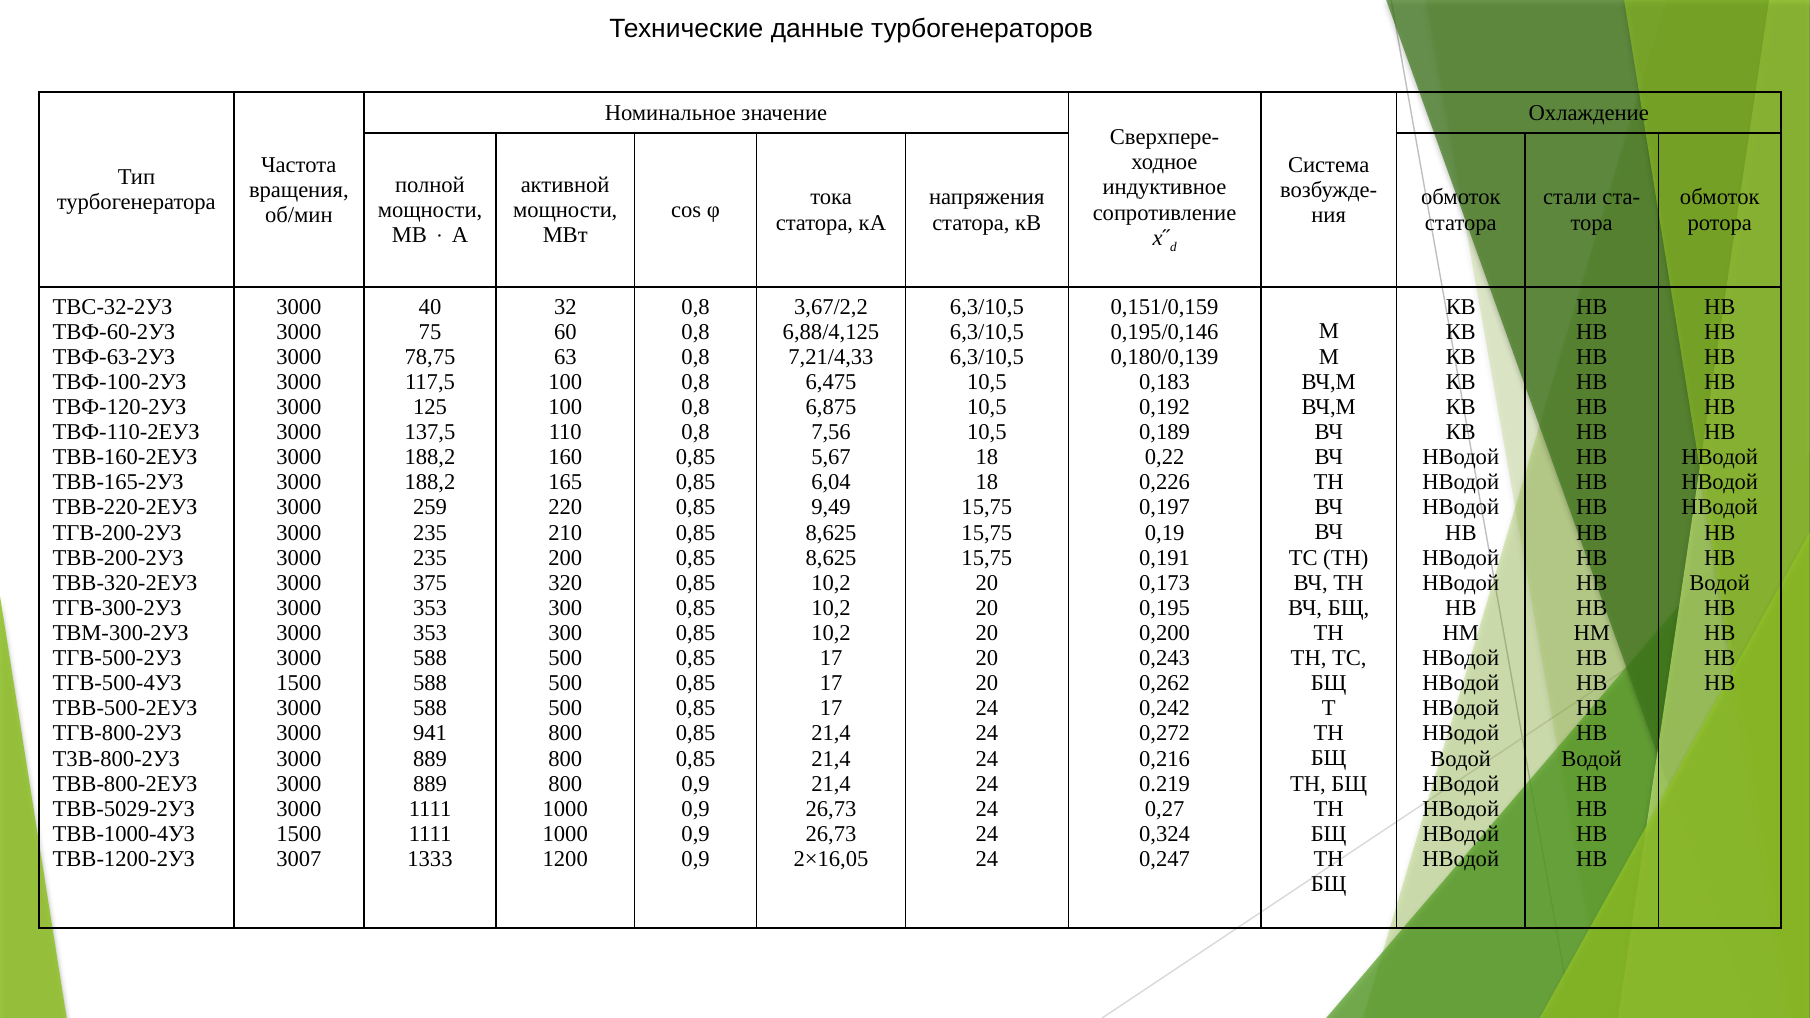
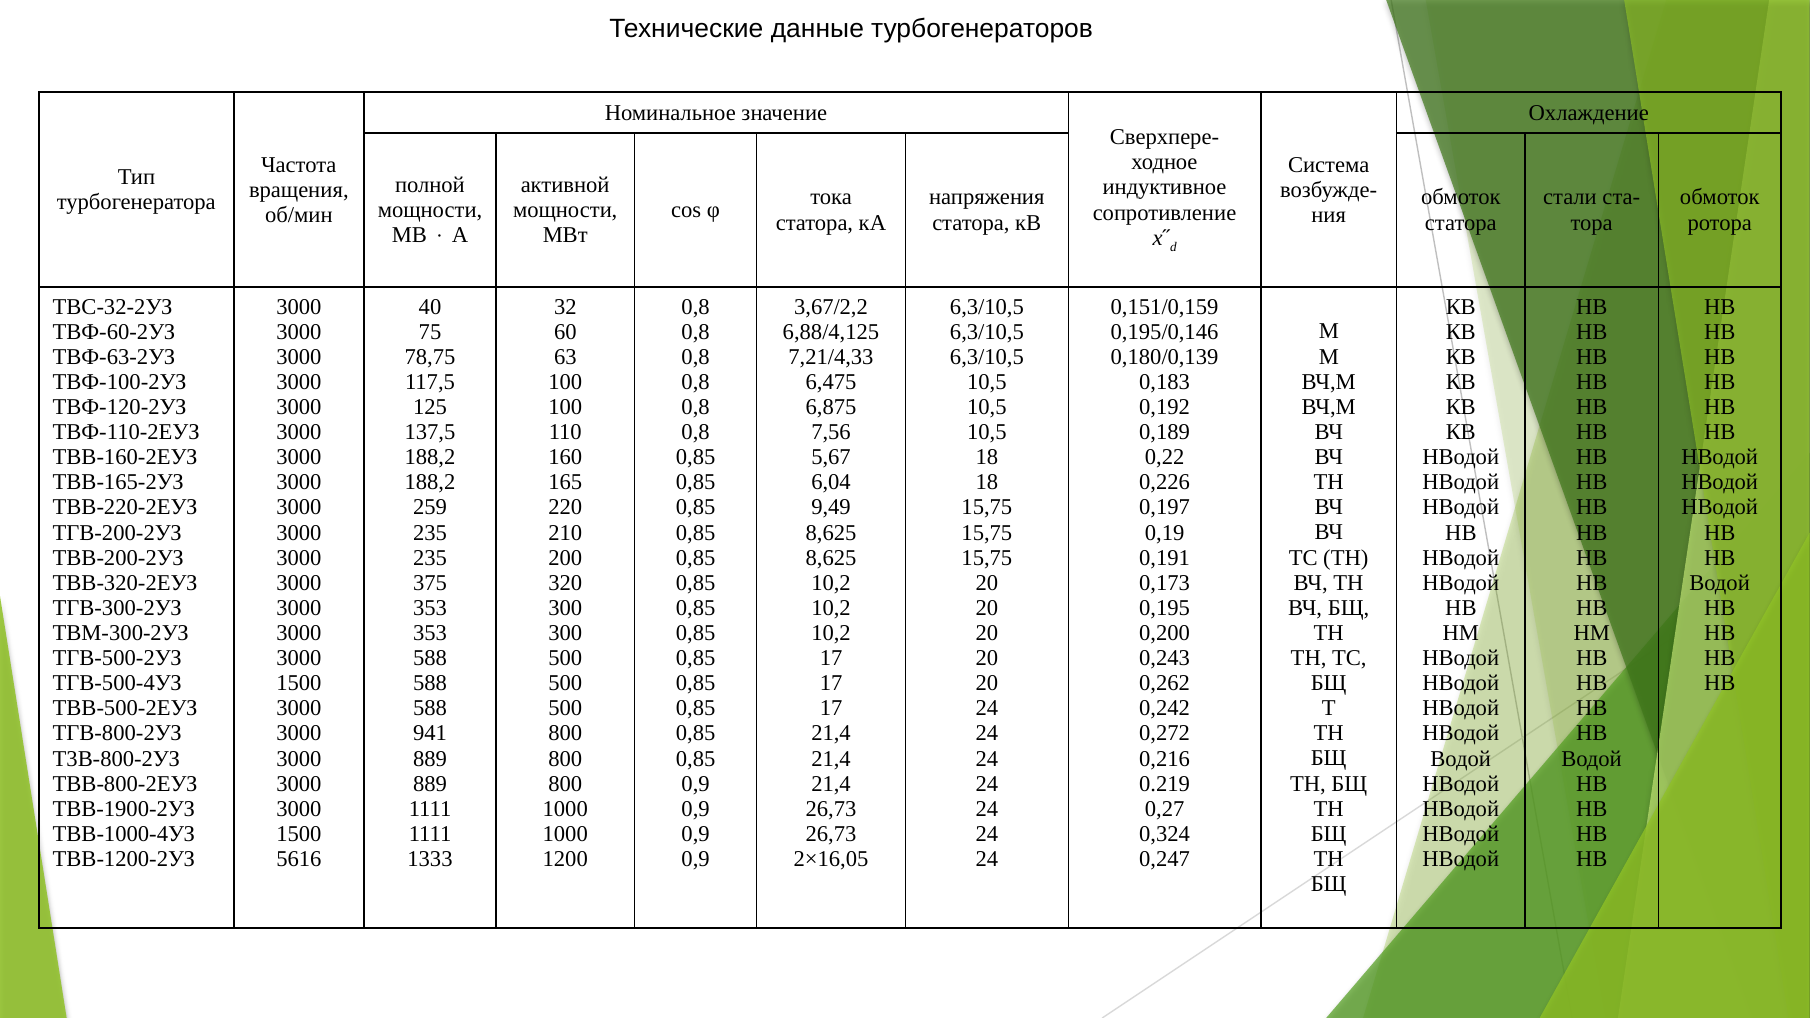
ТВВ-5029-2УЗ: ТВВ-5029-2УЗ -> ТВВ-1900-2УЗ
3007: 3007 -> 5616
